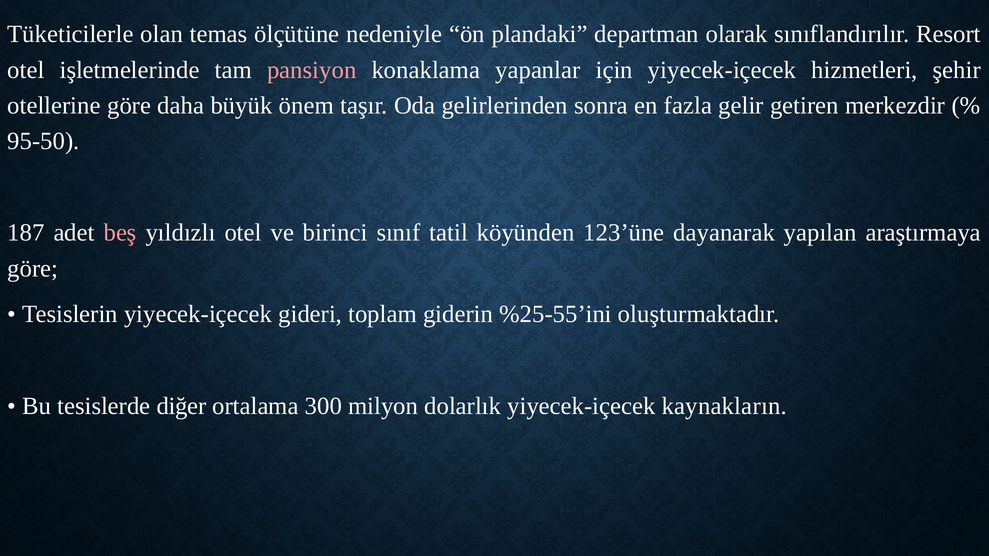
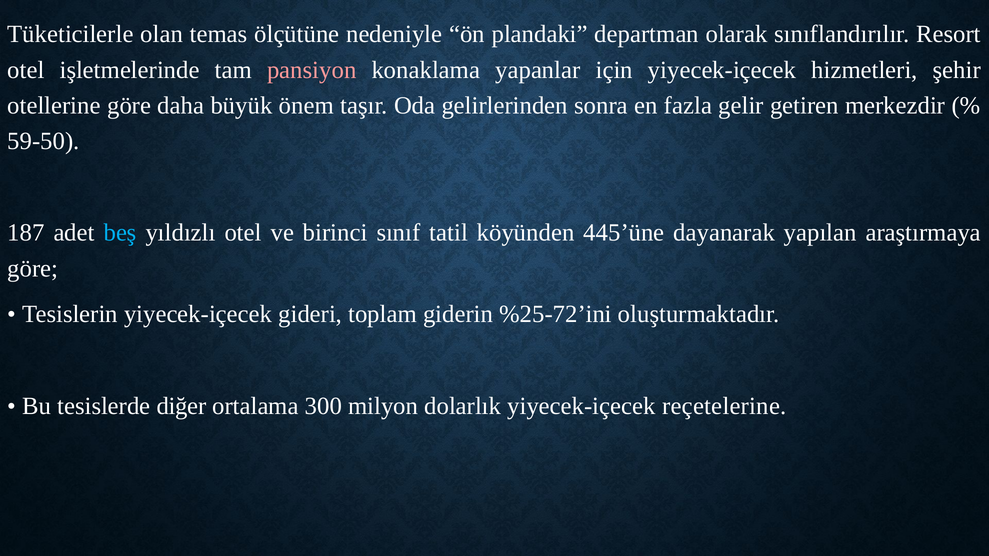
95-50: 95-50 -> 59-50
beş colour: pink -> light blue
123’üne: 123’üne -> 445’üne
%25-55’ini: %25-55’ini -> %25-72’ini
kaynakların: kaynakların -> reçetelerine
